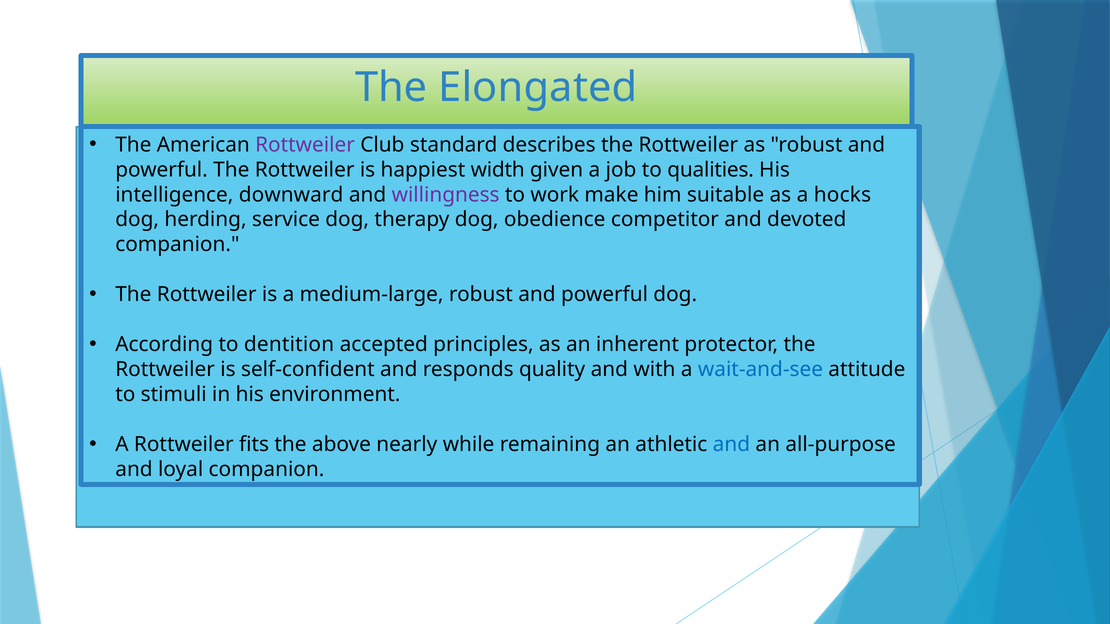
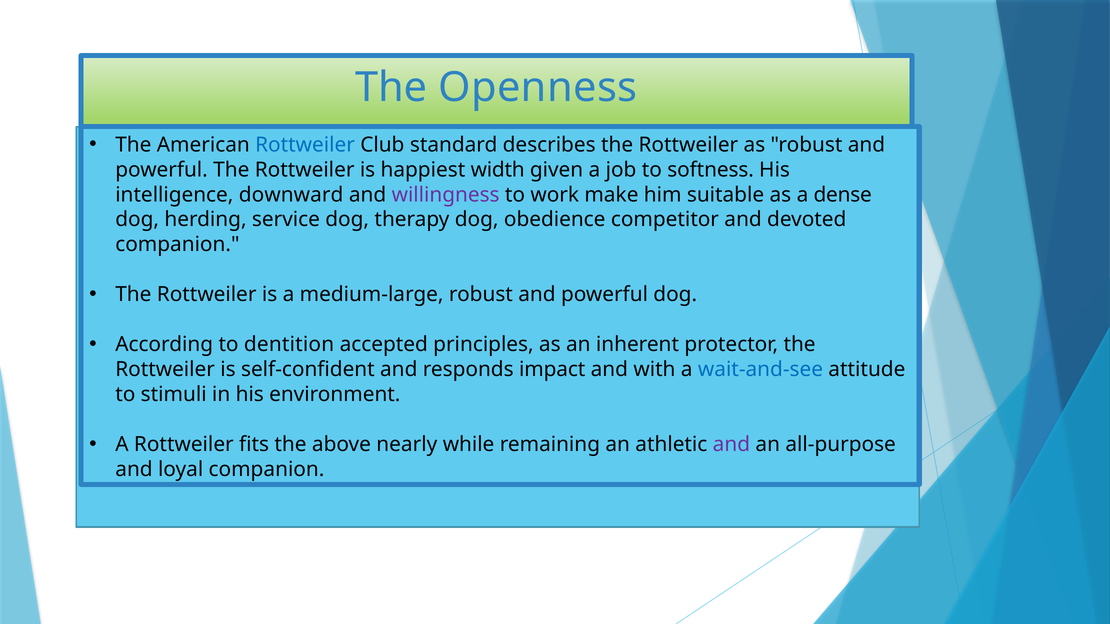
Elongated: Elongated -> Openness
Rottweiler at (305, 145) colour: purple -> blue
qualities: qualities -> softness
hocks: hocks -> dense
quality: quality -> impact
and at (731, 445) colour: blue -> purple
